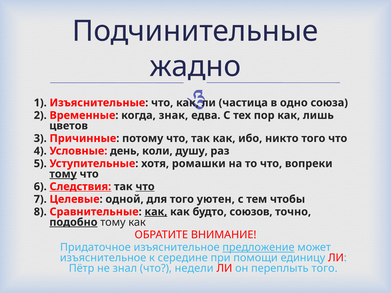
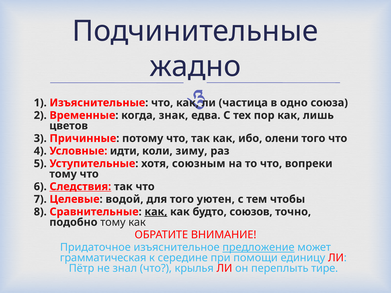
никто: никто -> олени
день: день -> идти
душу: душу -> зиму
ромашки: ромашки -> союзным
тому at (63, 174) underline: present -> none
что at (145, 187) underline: present -> none
одной: одной -> водой
подобно underline: present -> none
изъяснительное at (103, 258): изъяснительное -> грамматическая
недели: недели -> крылья
переплыть того: того -> тире
